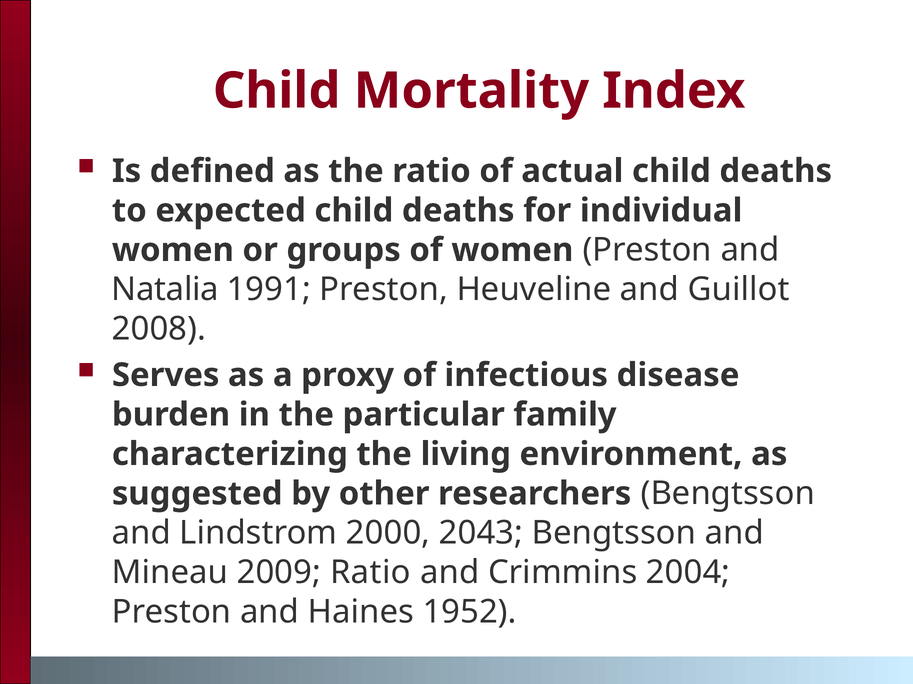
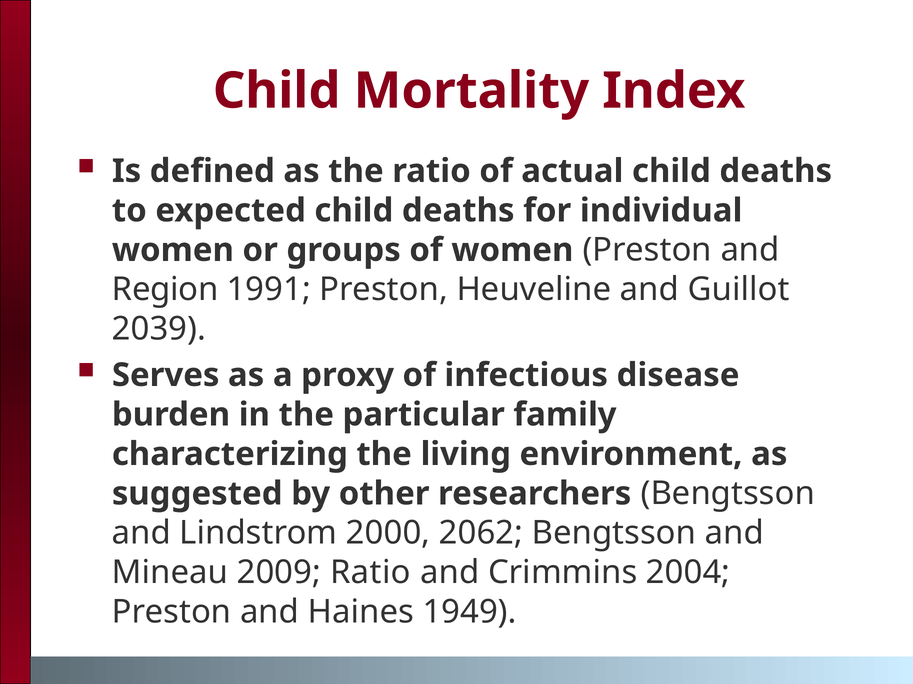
Natalia: Natalia -> Region
2008: 2008 -> 2039
2043: 2043 -> 2062
1952: 1952 -> 1949
